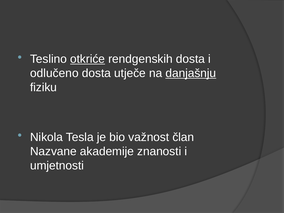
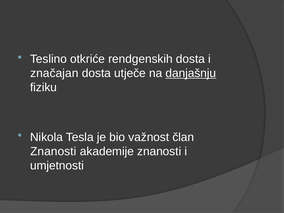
otkriće underline: present -> none
odlučeno: odlučeno -> značajan
Nazvane at (53, 151): Nazvane -> Znanosti
